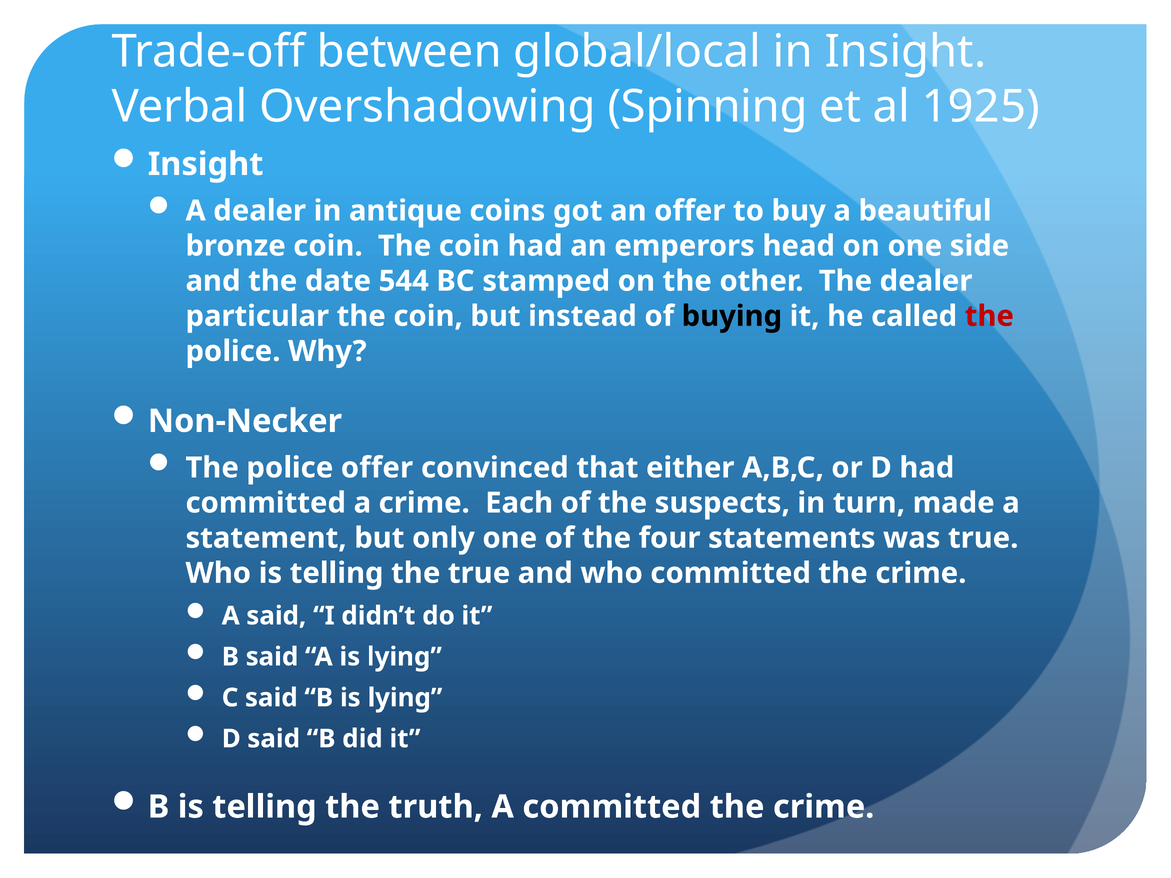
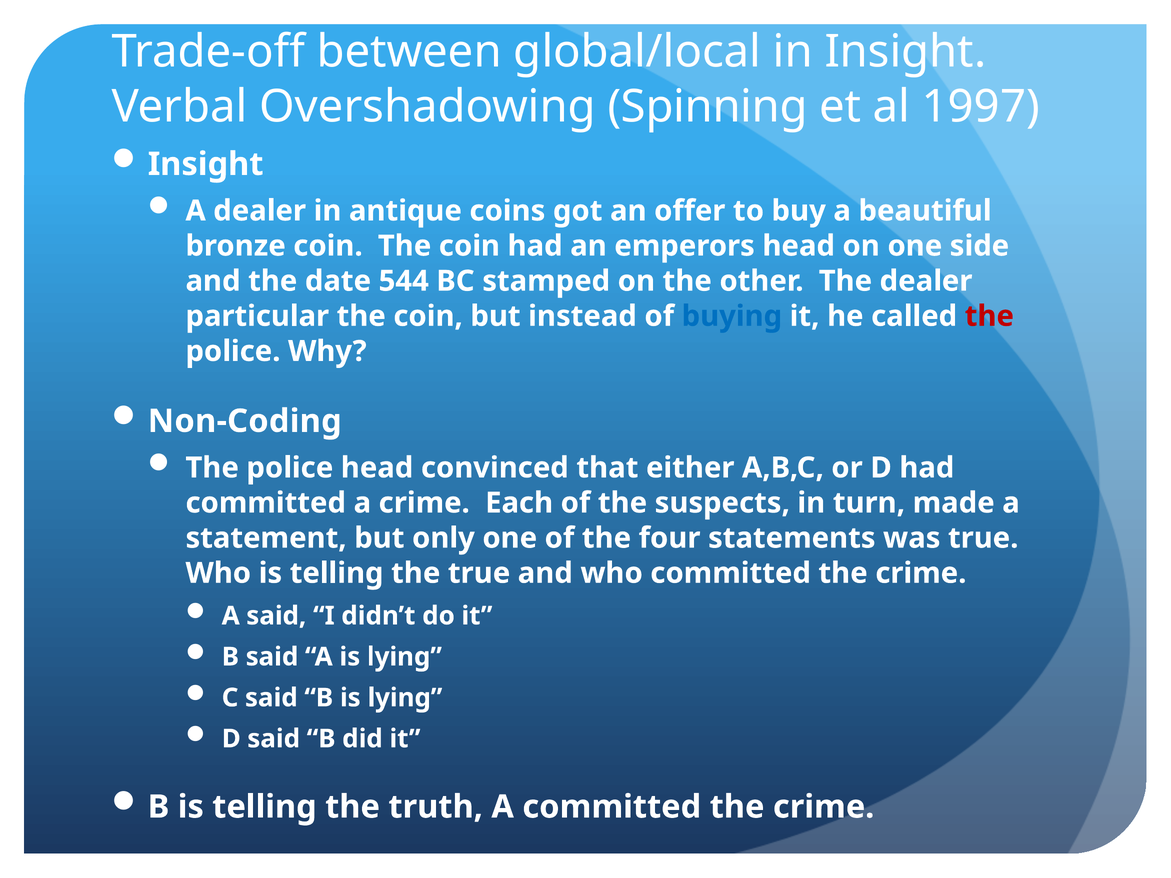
1925: 1925 -> 1997
buying colour: black -> blue
Non-Necker: Non-Necker -> Non-Coding
police offer: offer -> head
